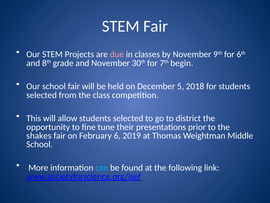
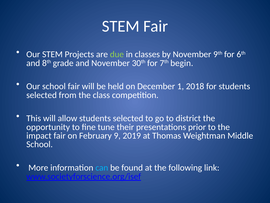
due colour: pink -> light green
5: 5 -> 1
shakes: shakes -> impact
6: 6 -> 9
